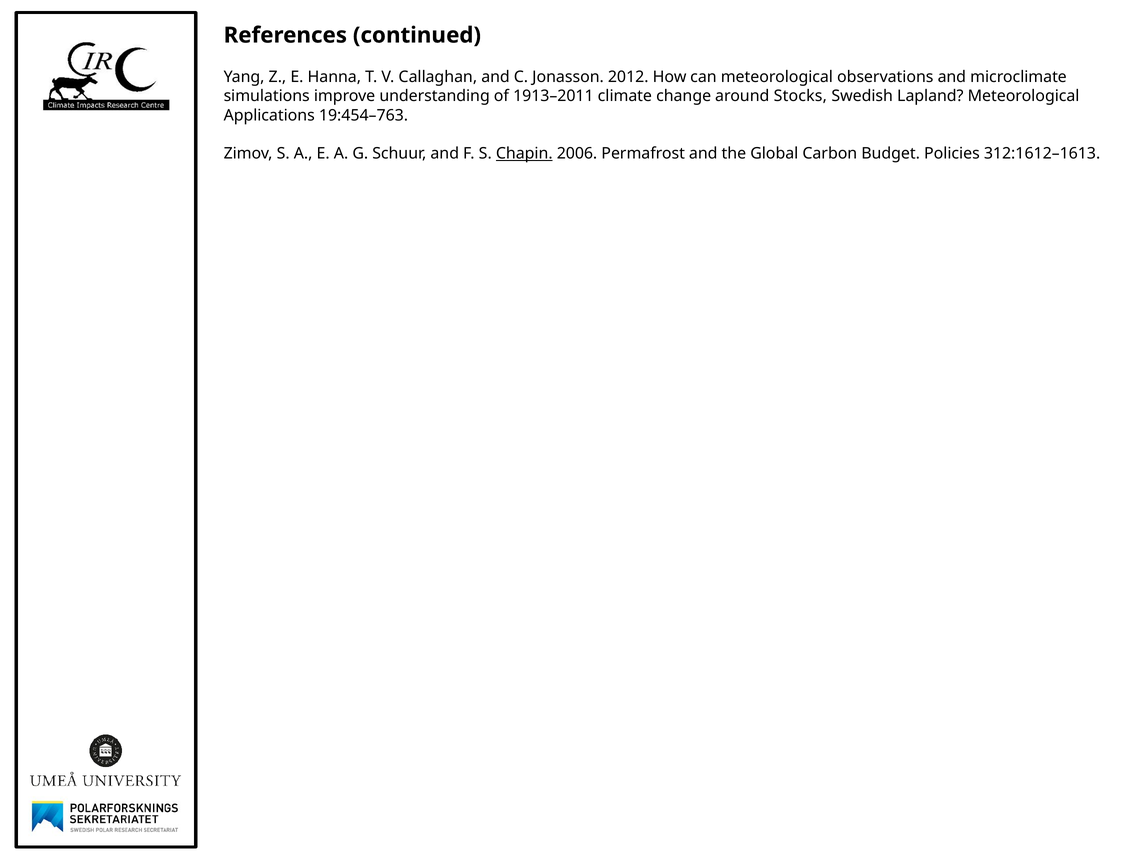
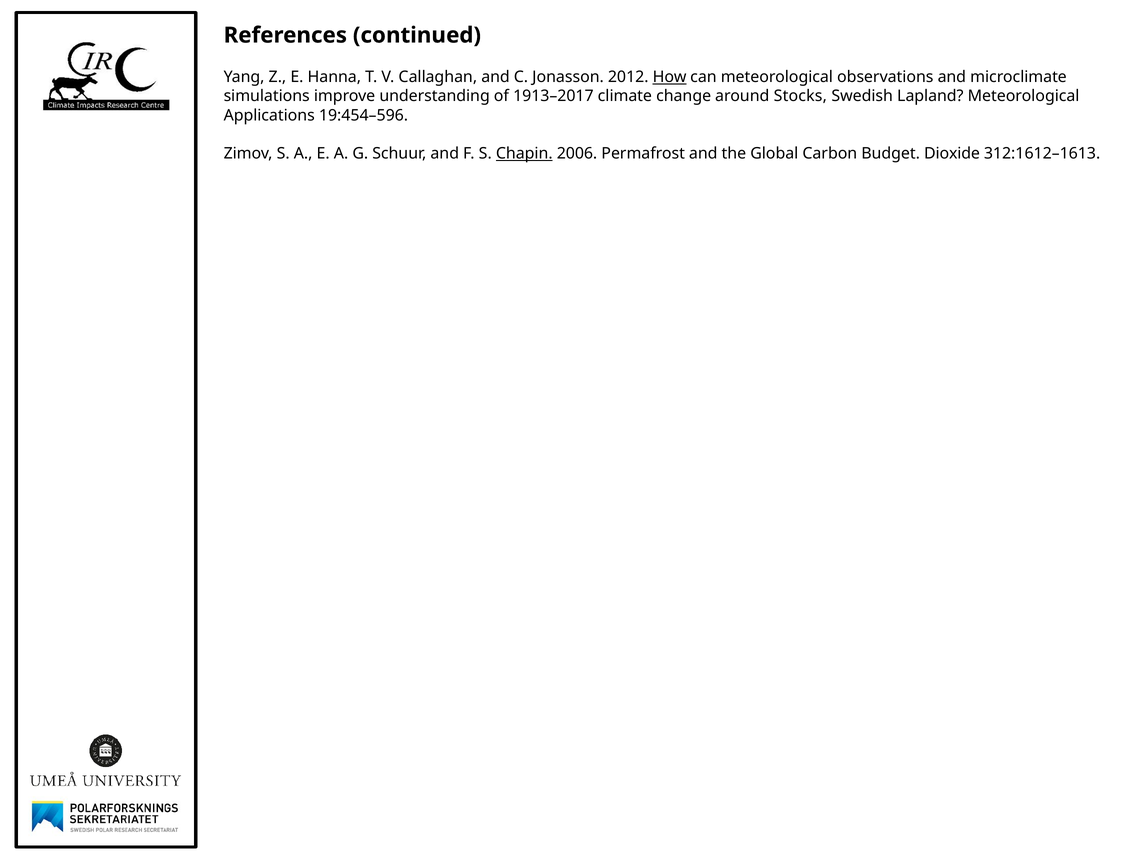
How underline: none -> present
1913–2011: 1913–2011 -> 1913–2017
19:454–763: 19:454–763 -> 19:454–596
Policies: Policies -> Dioxide
